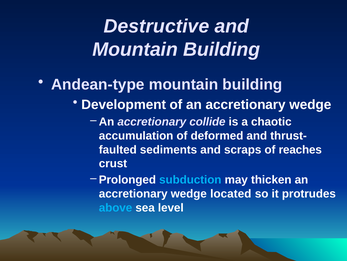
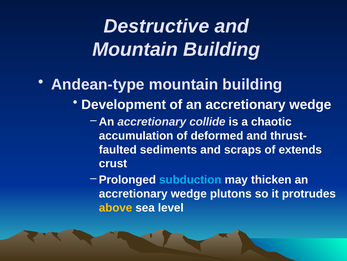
reaches: reaches -> extends
located: located -> plutons
above colour: light blue -> yellow
